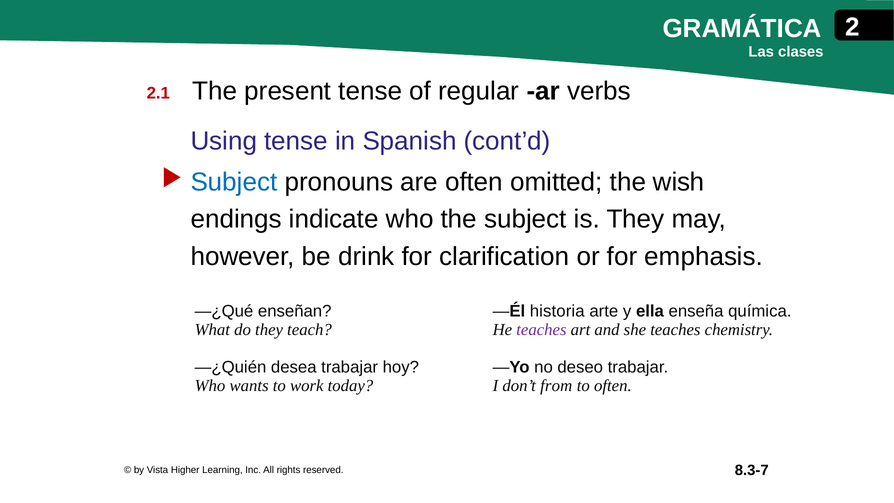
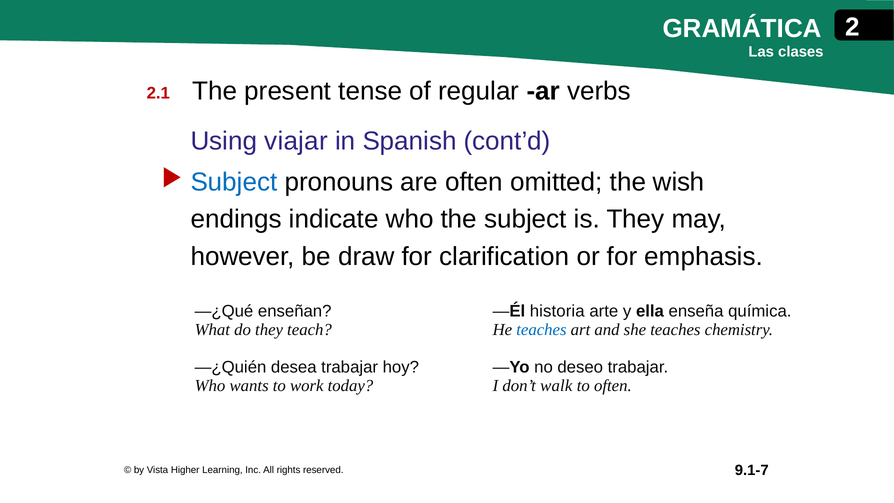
Using tense: tense -> viajar
drink: drink -> draw
teaches at (541, 330) colour: purple -> blue
from: from -> walk
8.3-7: 8.3-7 -> 9.1-7
